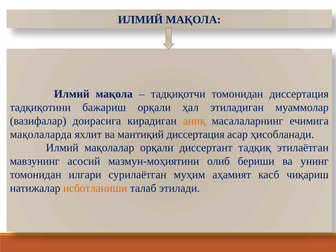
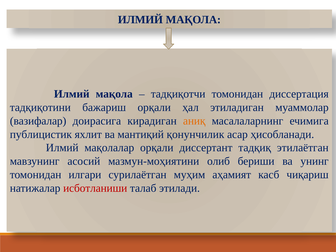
мақолаларда: мақолаларда -> публицистик
мантиқий диссертация: диссертация -> қонунчилик
исботланиши colour: orange -> red
